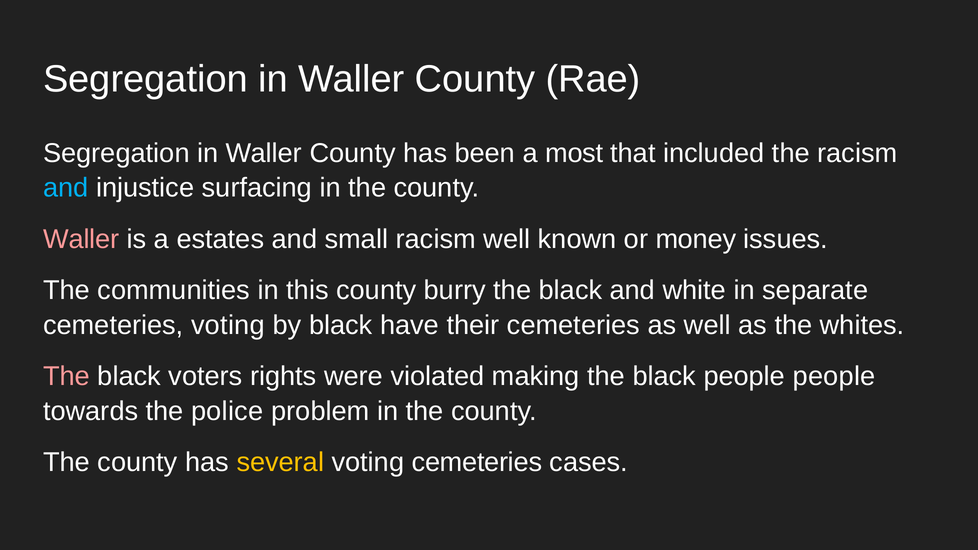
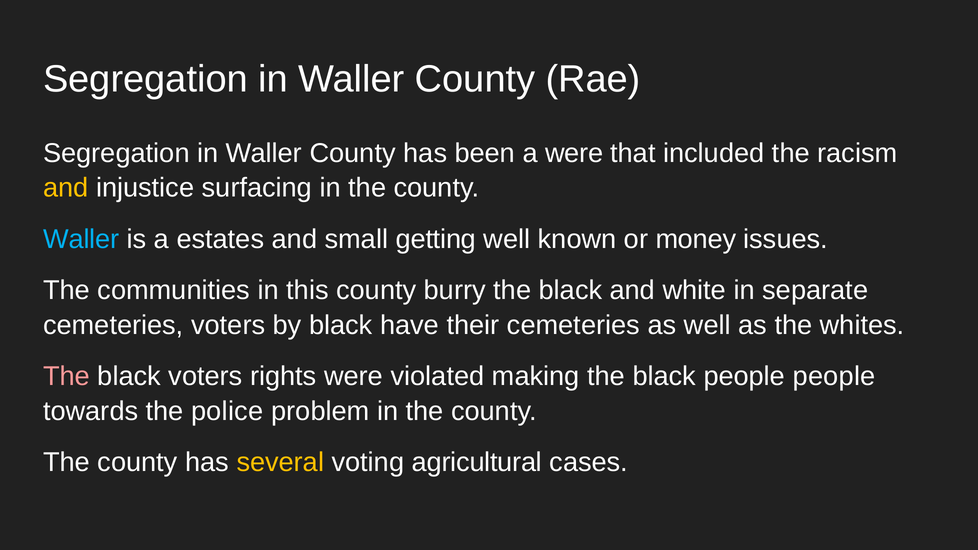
a most: most -> were
and at (66, 188) colour: light blue -> yellow
Waller at (81, 239) colour: pink -> light blue
small racism: racism -> getting
cemeteries voting: voting -> voters
voting cemeteries: cemeteries -> agricultural
